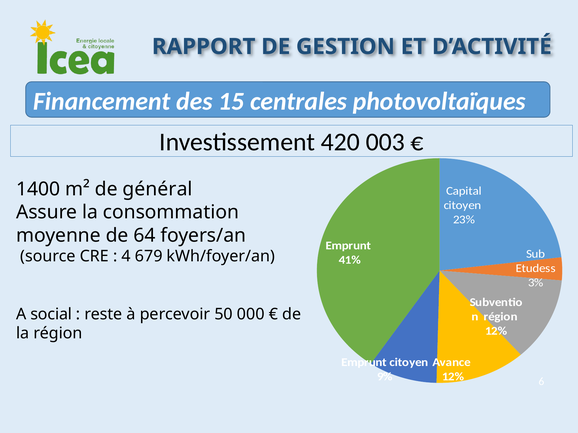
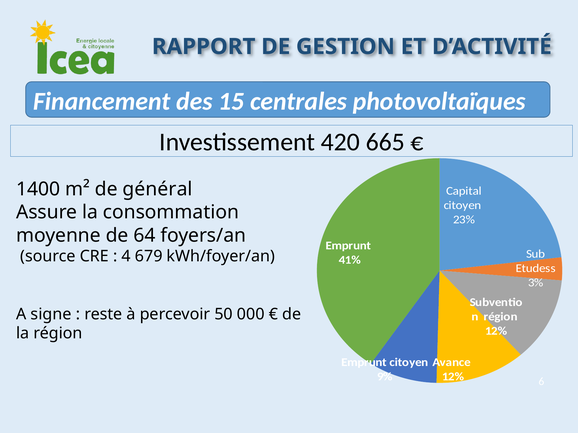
003: 003 -> 665
social: social -> signe
